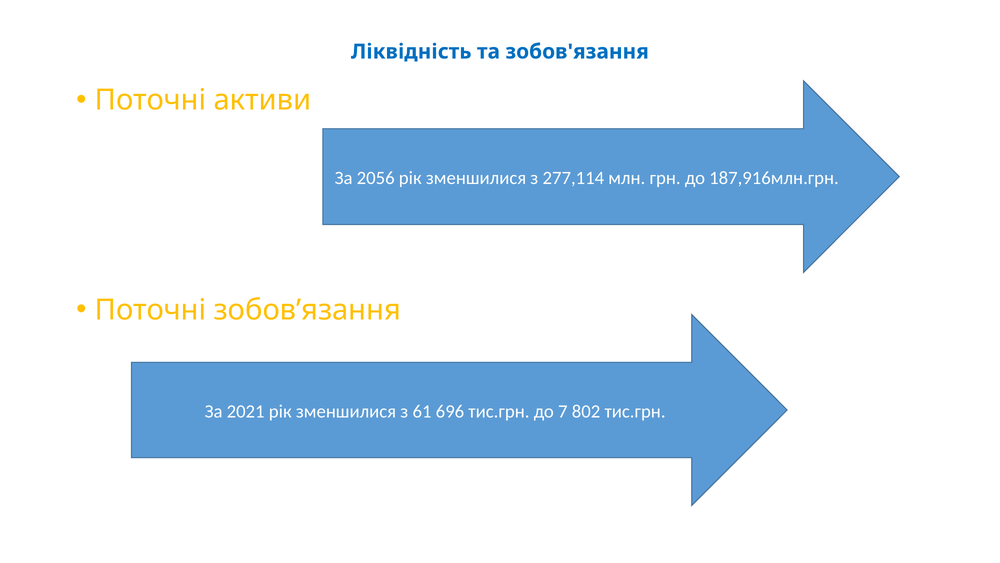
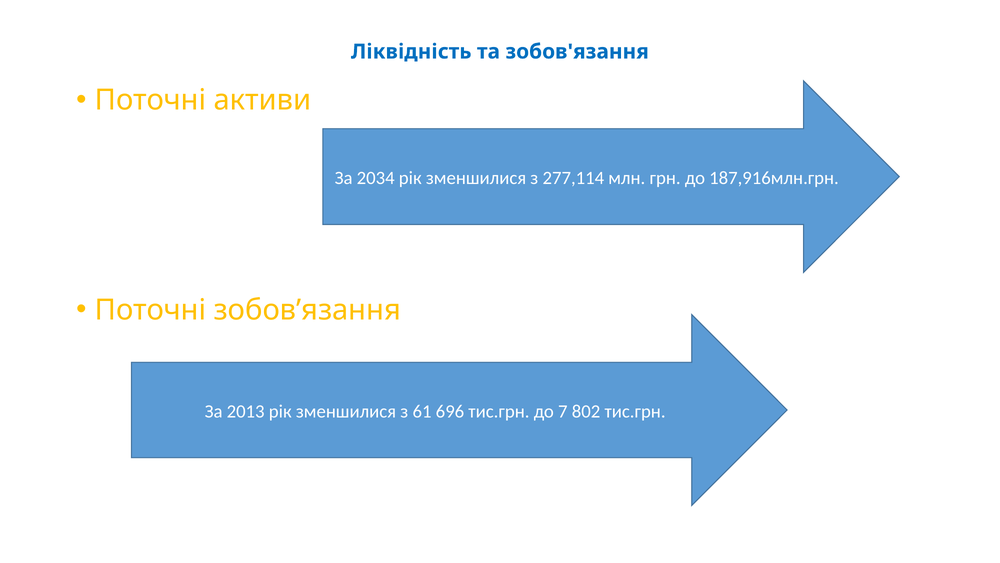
2056: 2056 -> 2034
2021: 2021 -> 2013
